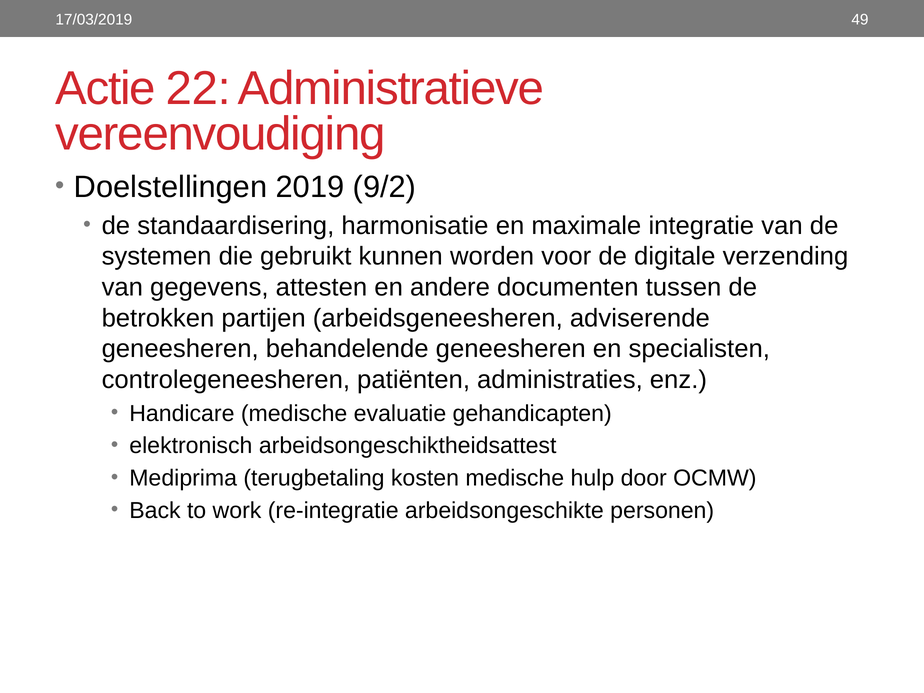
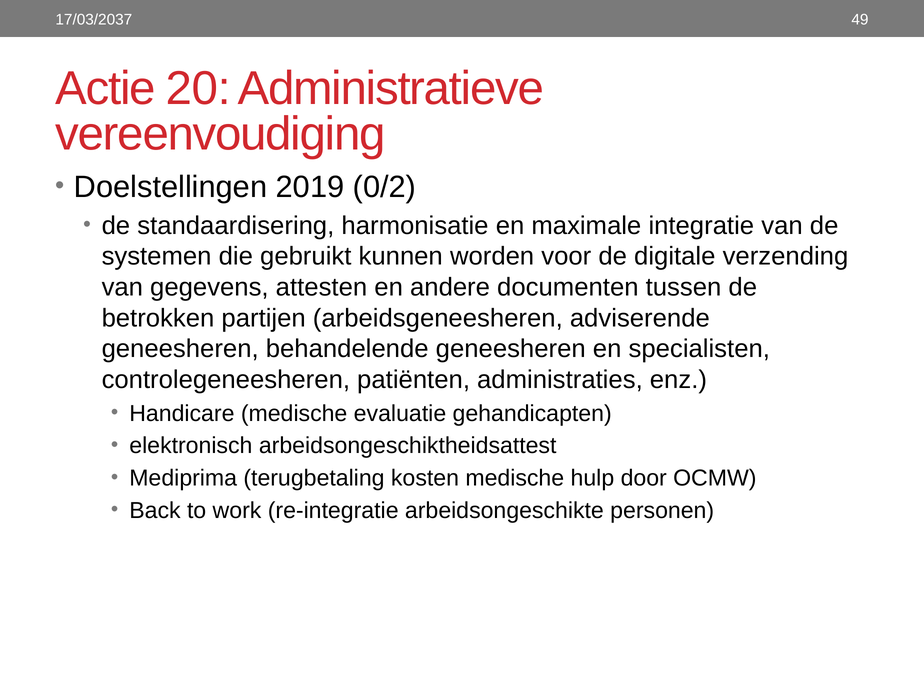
17/03/2019: 17/03/2019 -> 17/03/2037
22: 22 -> 20
9/2: 9/2 -> 0/2
